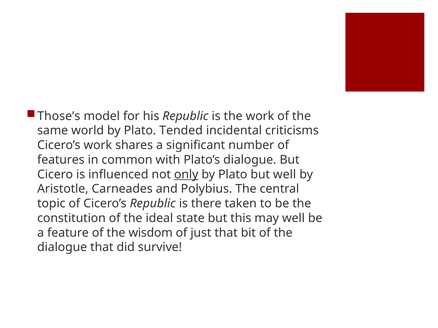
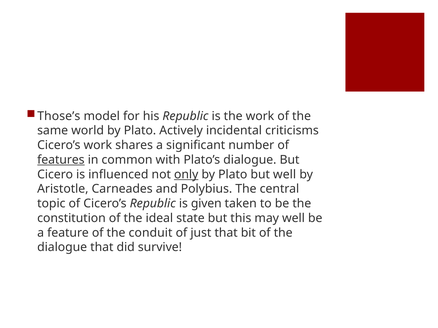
Tended: Tended -> Actively
features underline: none -> present
there: there -> given
wisdom: wisdom -> conduit
